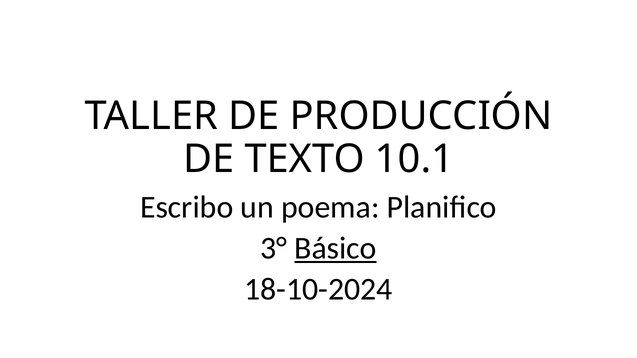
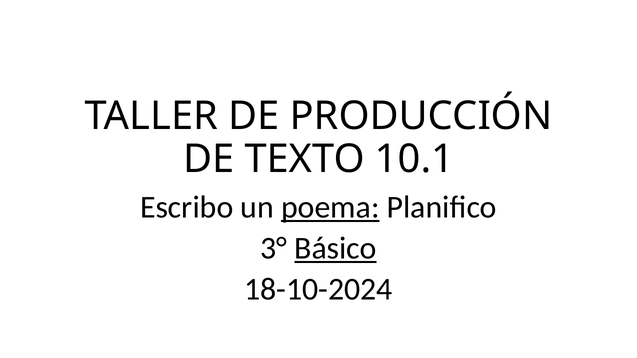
poema underline: none -> present
